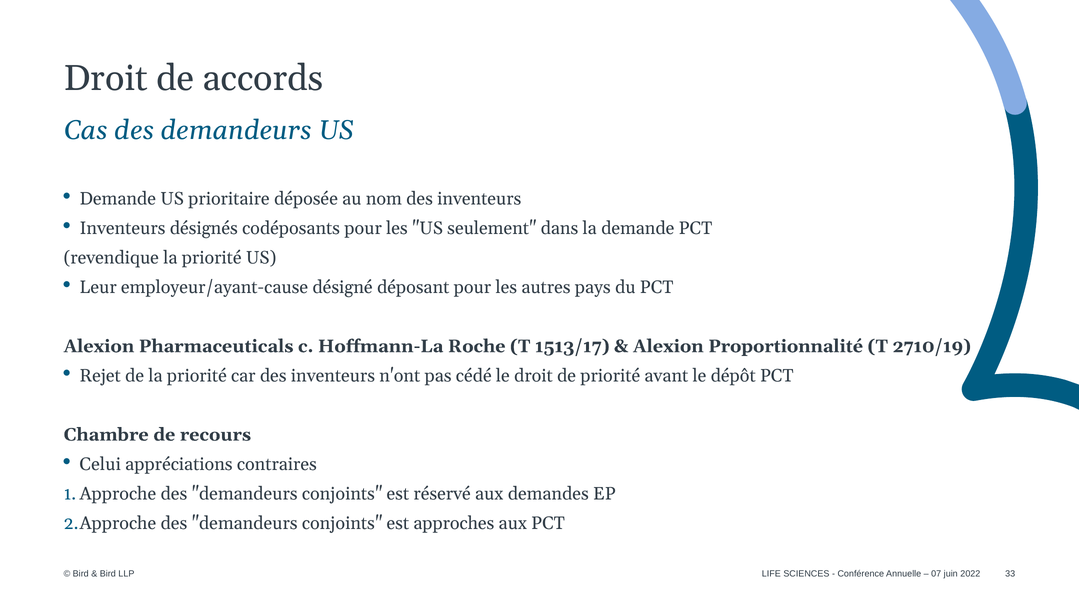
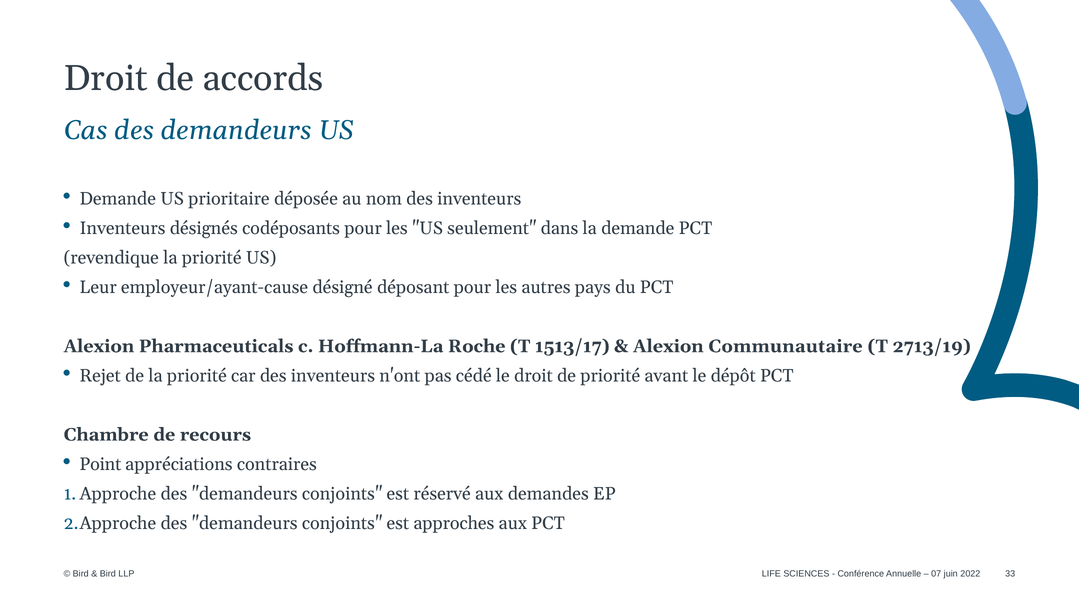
Proportionnalité: Proportionnalité -> Communautaire
2710/19: 2710/19 -> 2713/19
Celui: Celui -> Point
